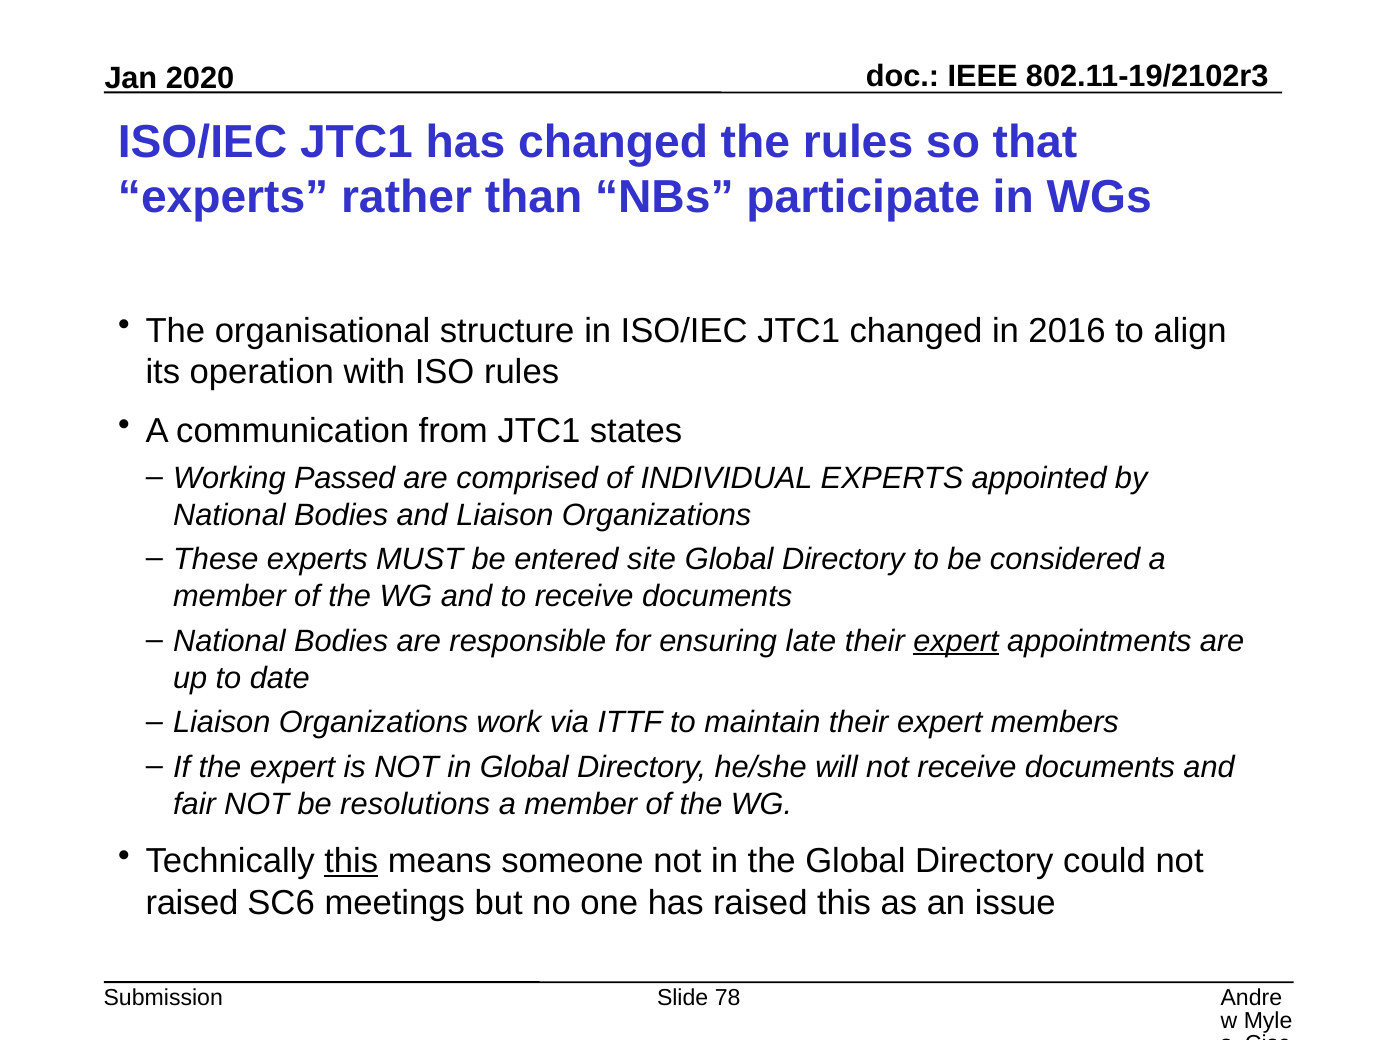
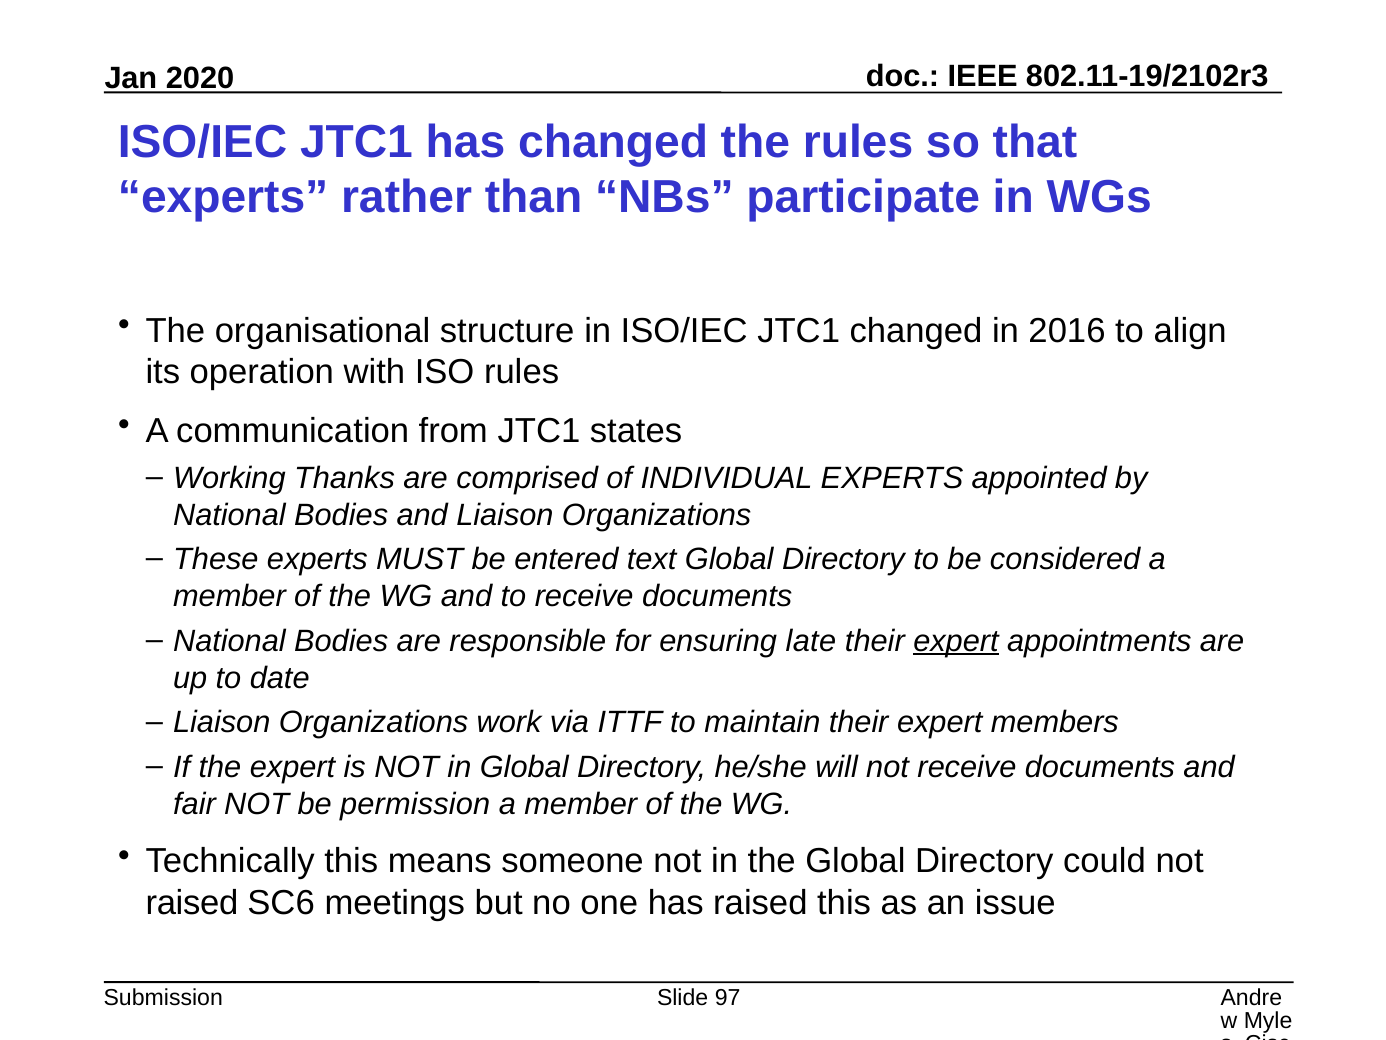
Passed: Passed -> Thanks
site: site -> text
resolutions: resolutions -> permission
this at (351, 861) underline: present -> none
78: 78 -> 97
